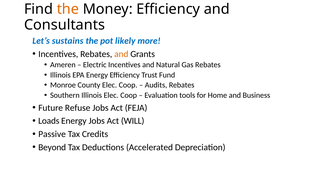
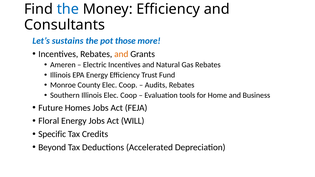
the at (68, 9) colour: orange -> blue
likely: likely -> those
Refuse: Refuse -> Homes
Loads: Loads -> Floral
Passive: Passive -> Specific
